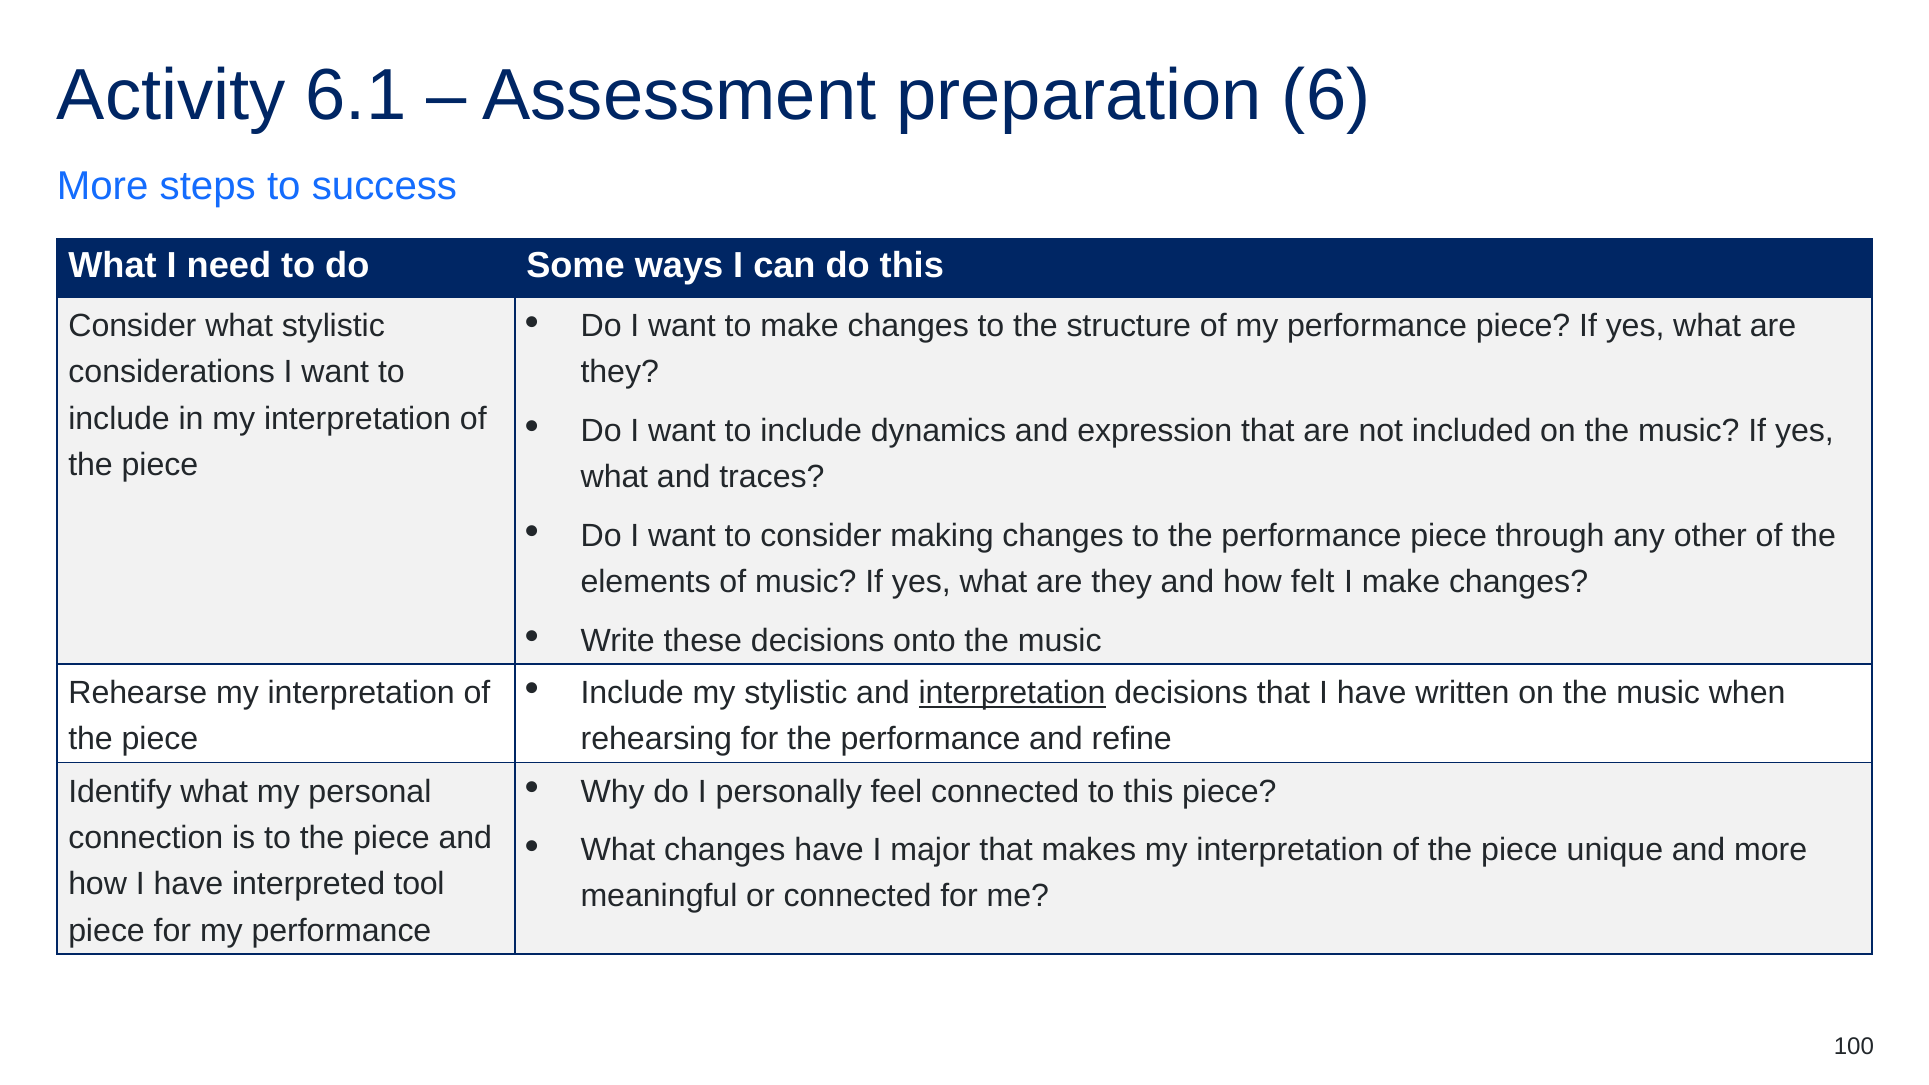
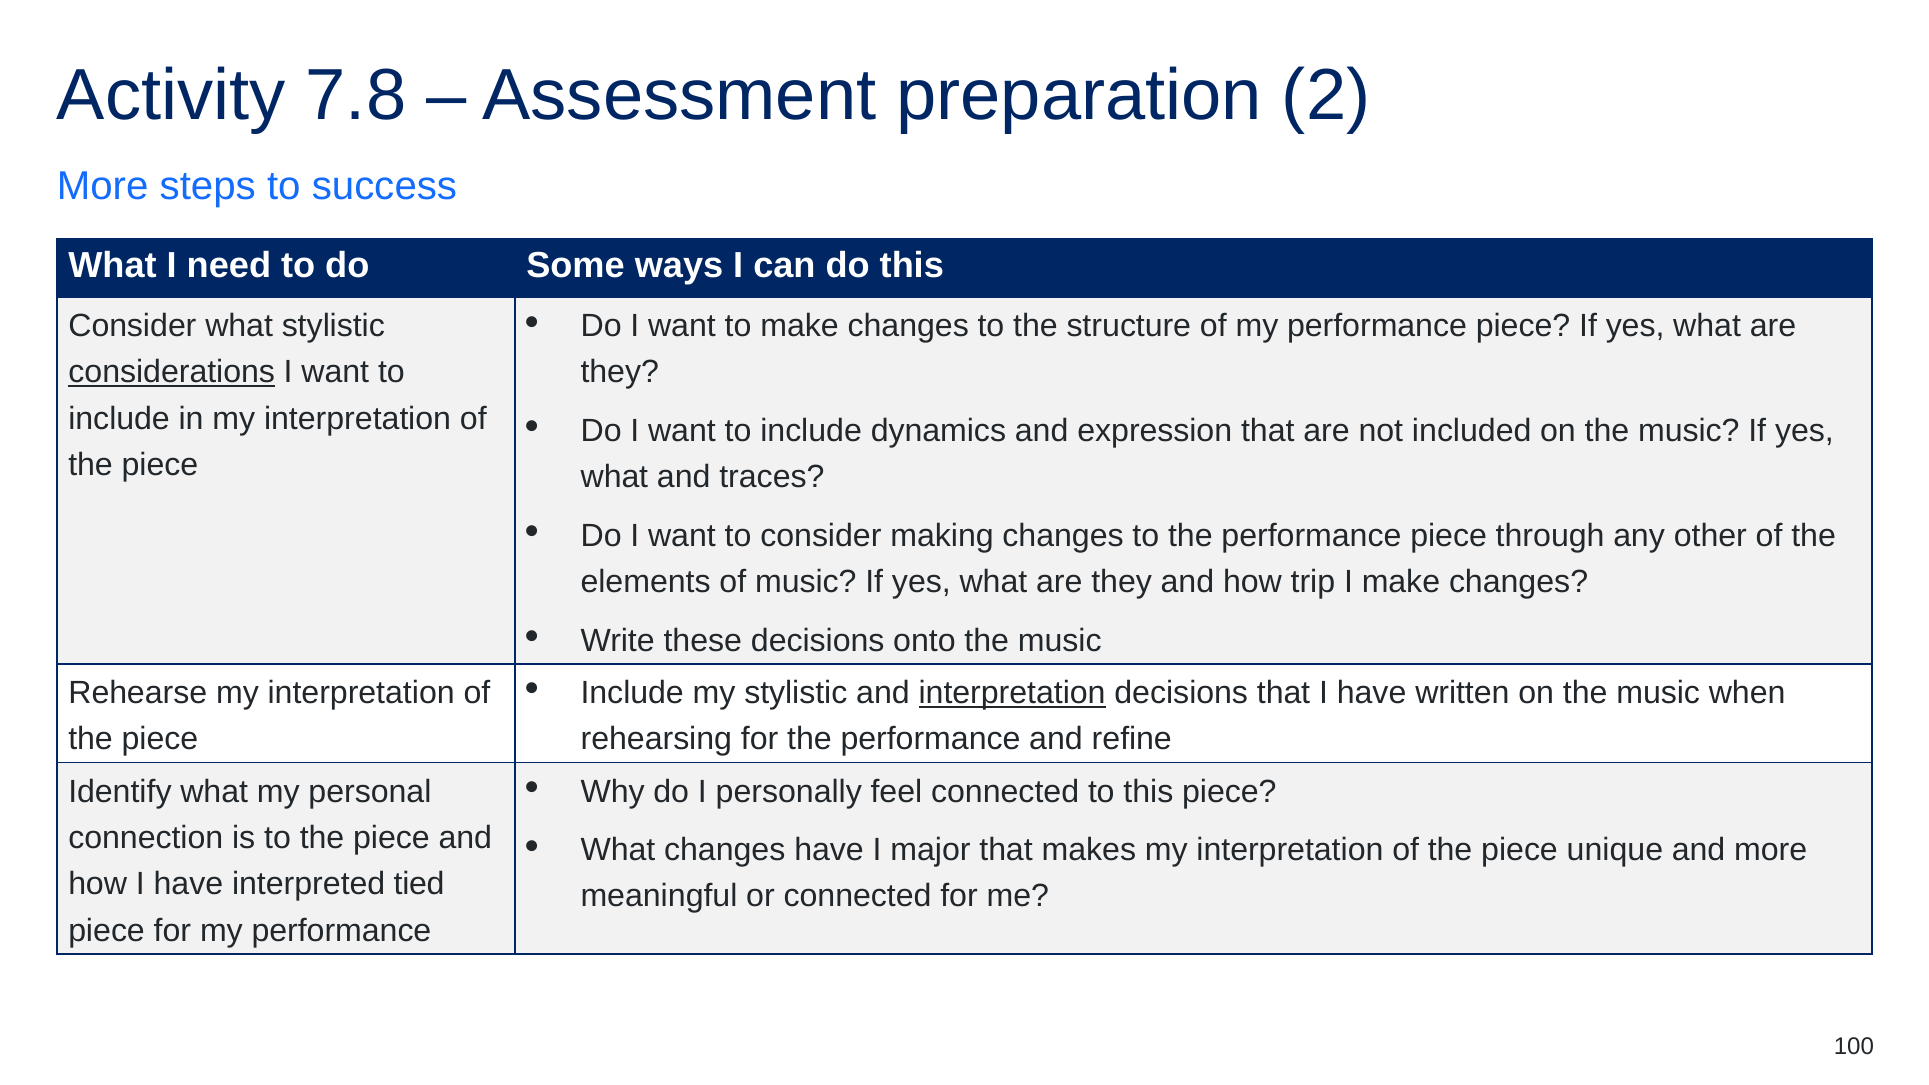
6.1: 6.1 -> 7.8
6: 6 -> 2
considerations underline: none -> present
felt: felt -> trip
tool: tool -> tied
